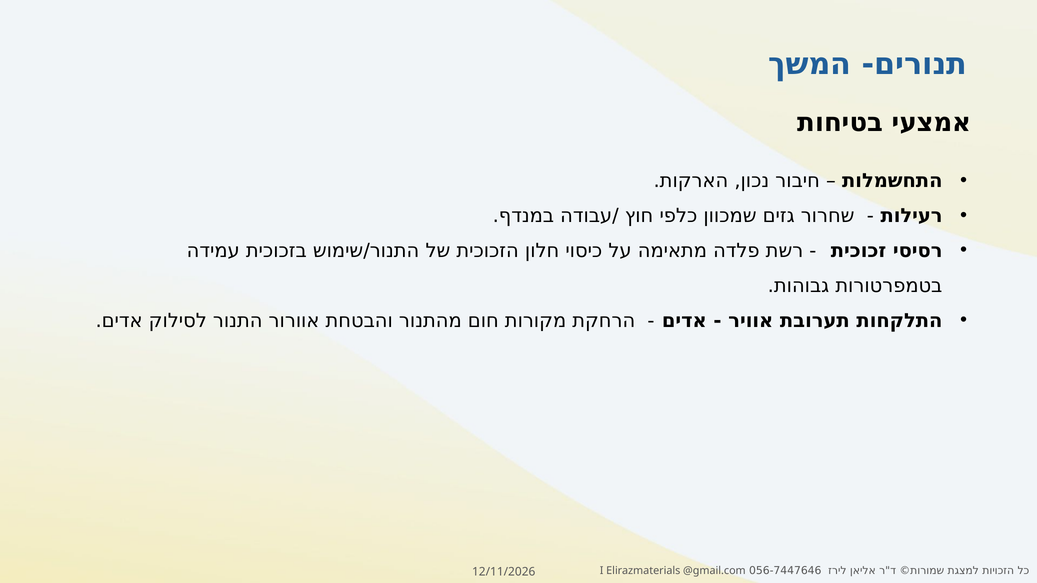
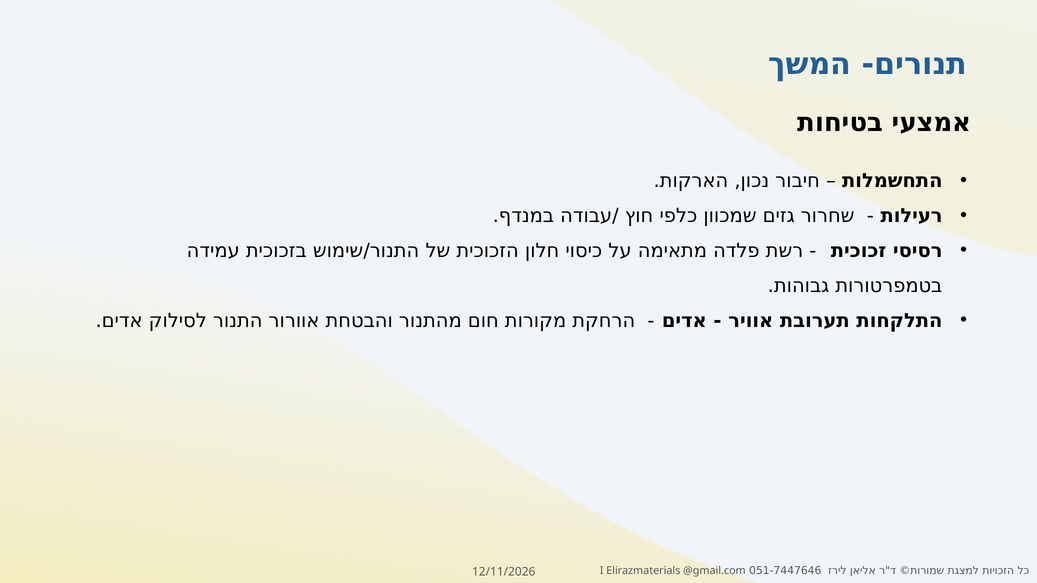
056-7447646: 056-7447646 -> 051-7447646
